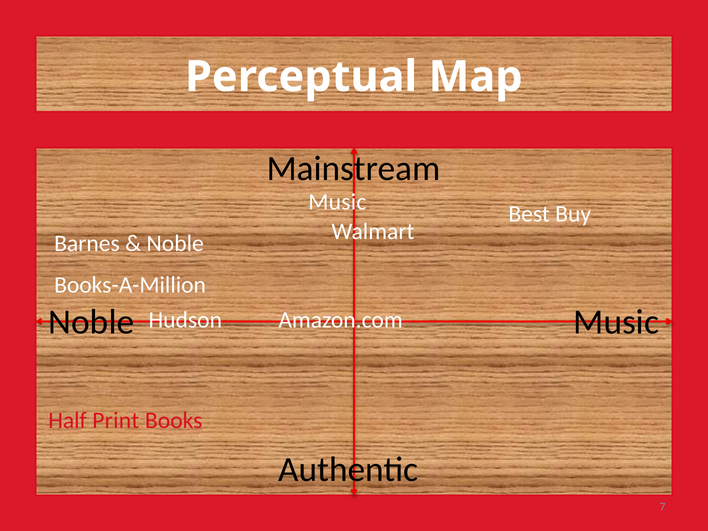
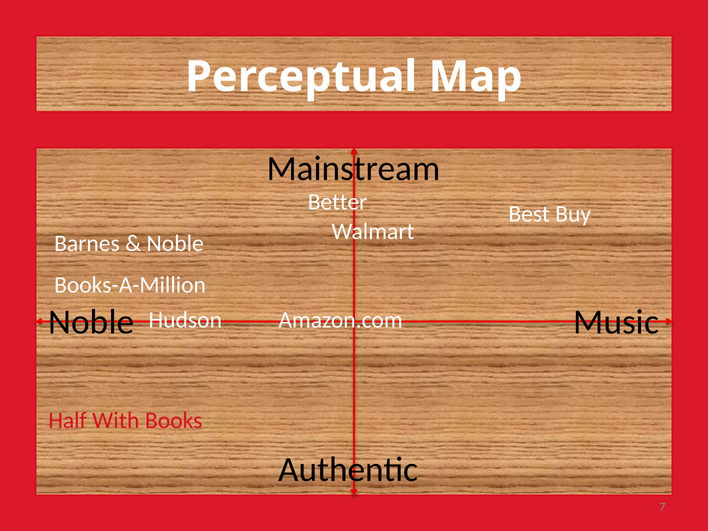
Music at (337, 202): Music -> Better
Print: Print -> With
